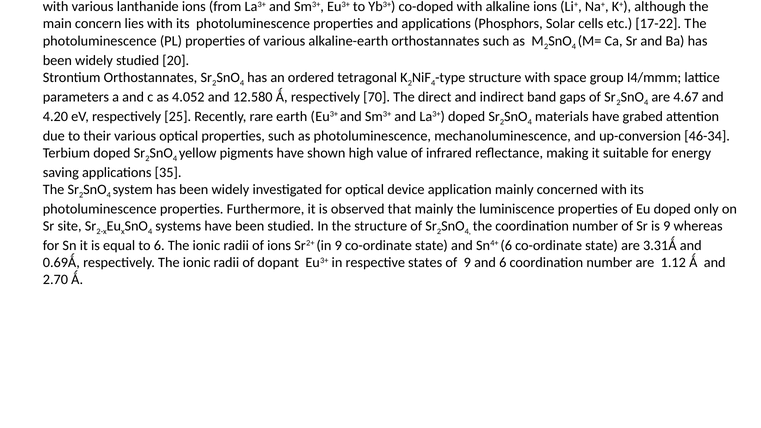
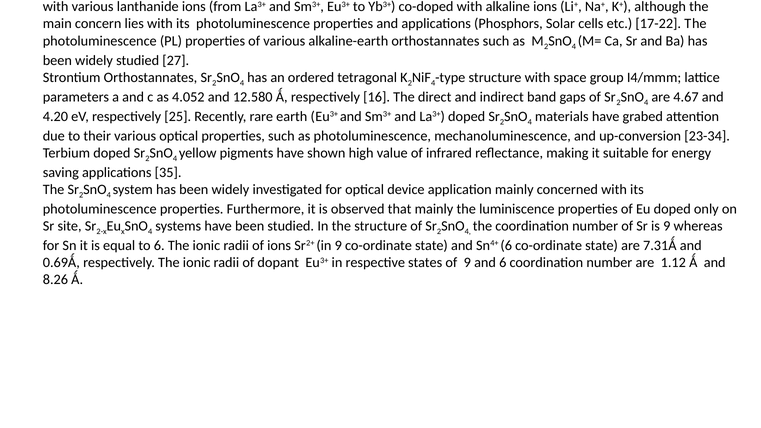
20: 20 -> 27
70: 70 -> 16
46-34: 46-34 -> 23-34
3.31Ǻ: 3.31Ǻ -> 7.31Ǻ
2.70: 2.70 -> 8.26
